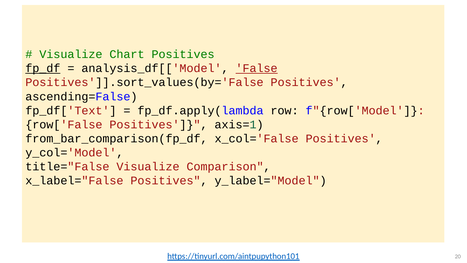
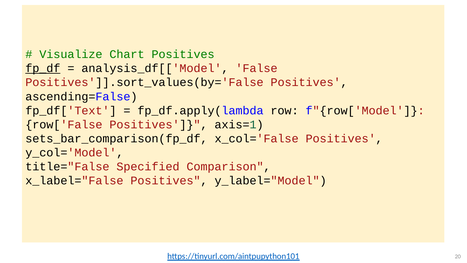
False underline: present -> none
from_bar_comparison(fp_df: from_bar_comparison(fp_df -> sets_bar_comparison(fp_df
title="False Visualize: Visualize -> Specified
